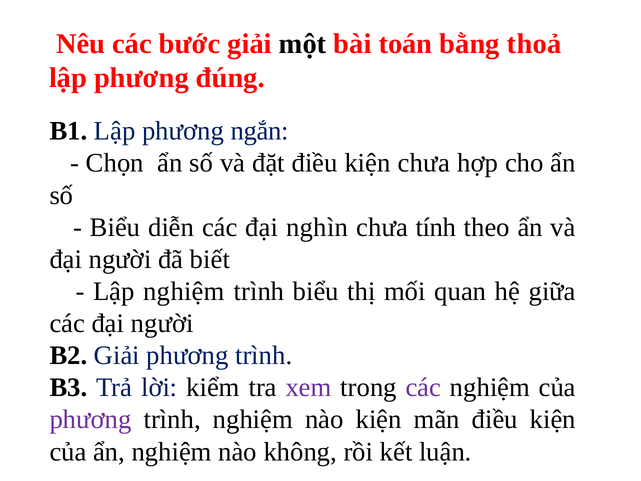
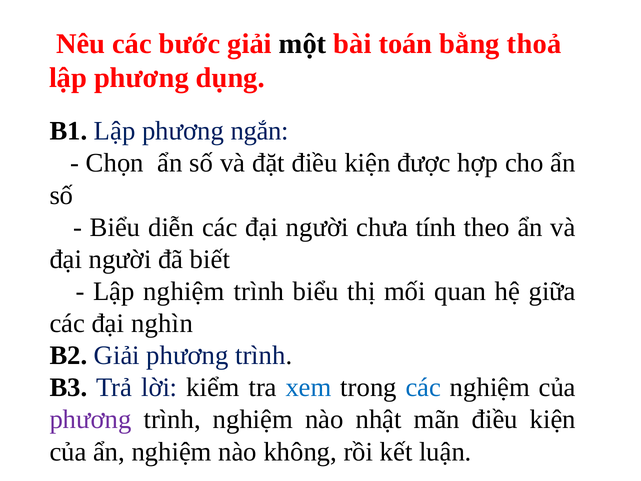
đúng: đúng -> dụng
kiện chưa: chưa -> được
các đại nghìn: nghìn -> người
các đại người: người -> nghìn
xem colour: purple -> blue
các at (423, 387) colour: purple -> blue
nào kiện: kiện -> nhật
